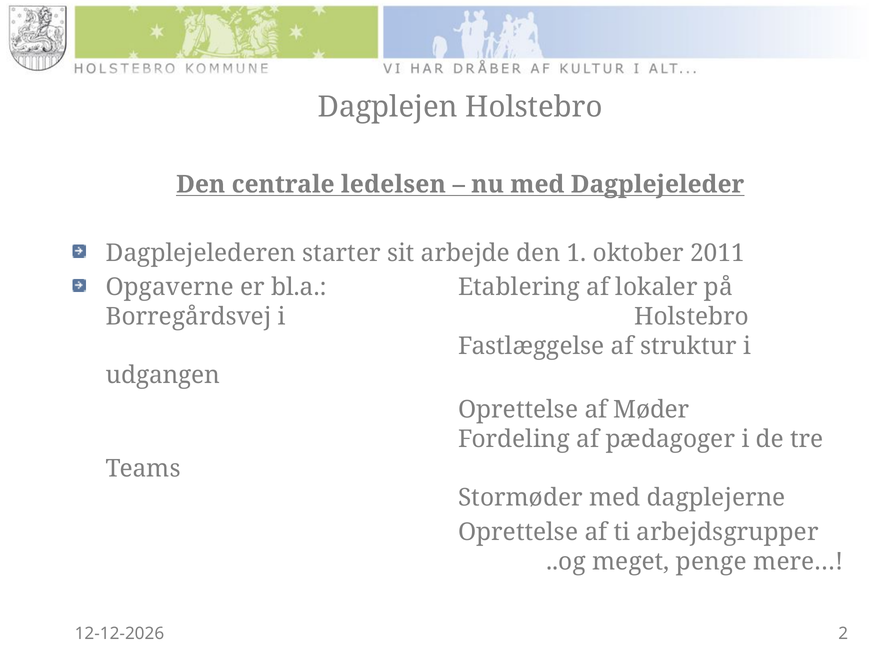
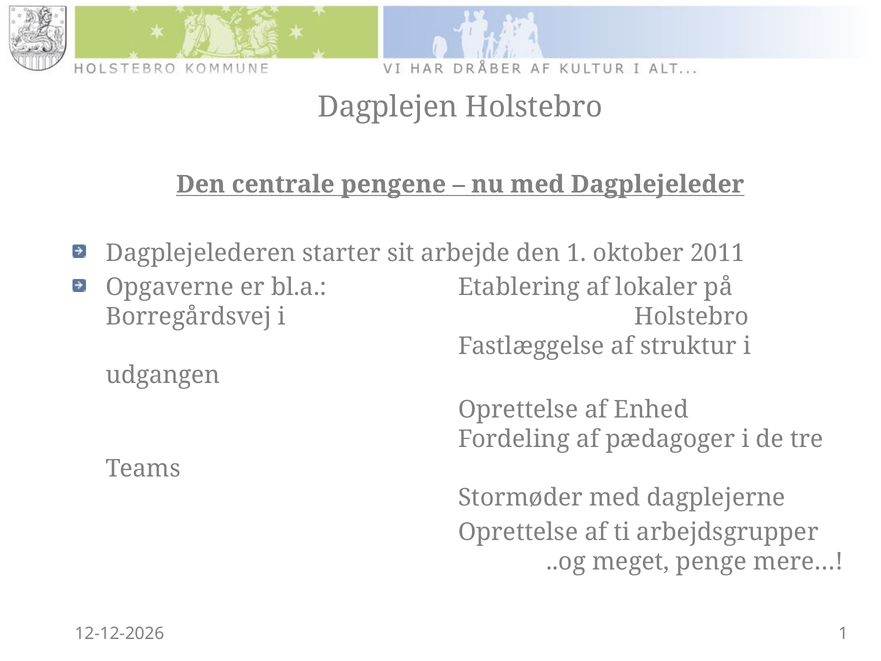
ledelsen: ledelsen -> pengene
Møder: Møder -> Enhed
2 at (843, 633): 2 -> 1
